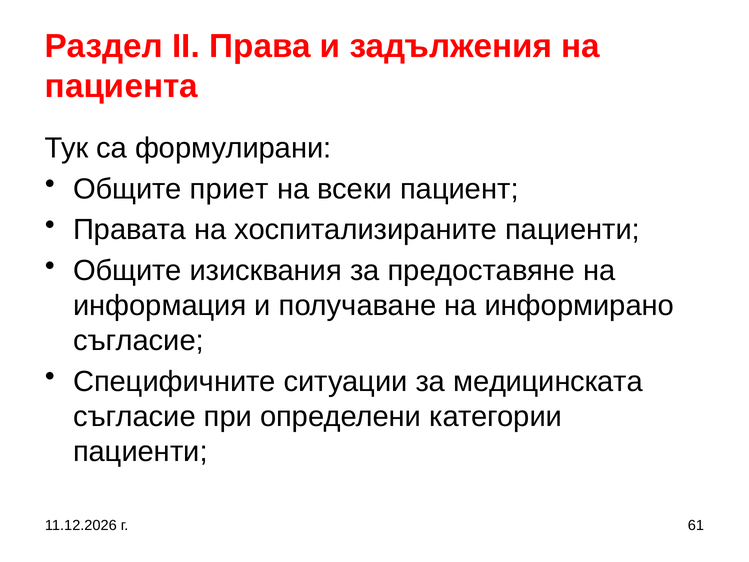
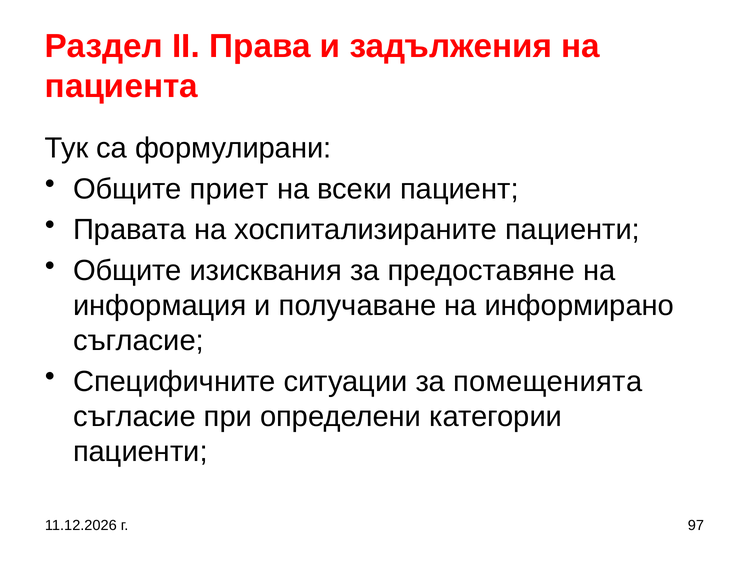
медицинската: медицинската -> помещенията
61: 61 -> 97
